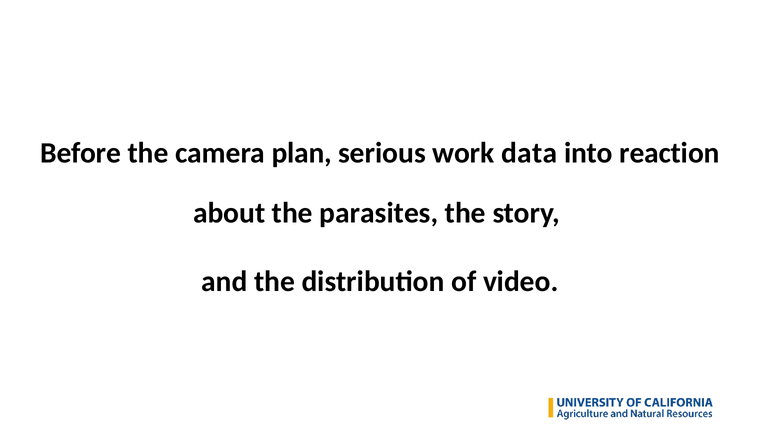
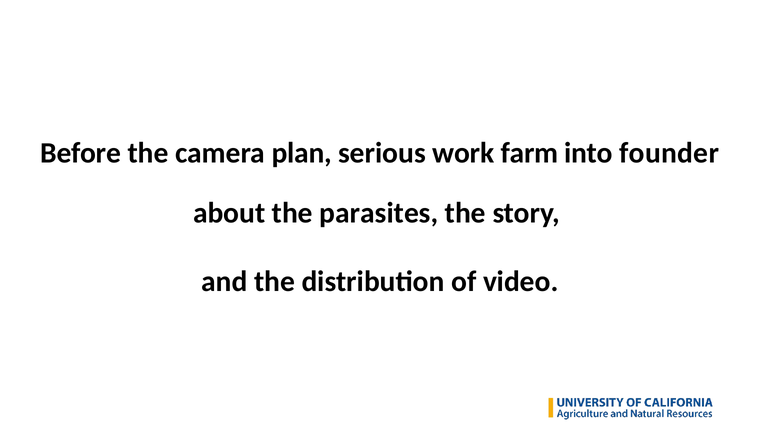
data: data -> farm
reaction: reaction -> founder
